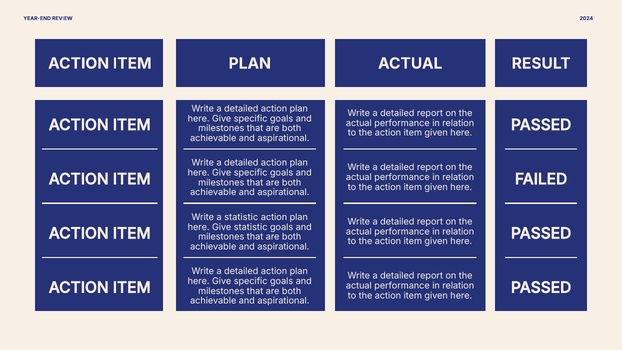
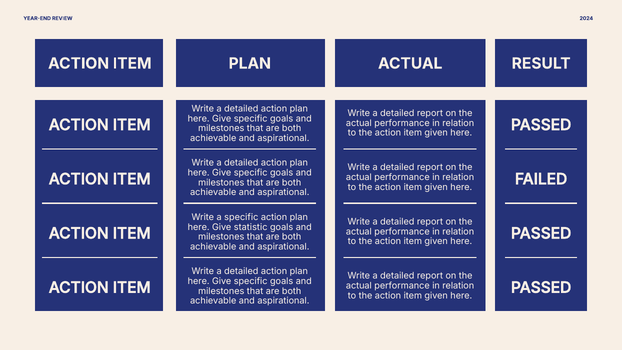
a statistic: statistic -> specific
